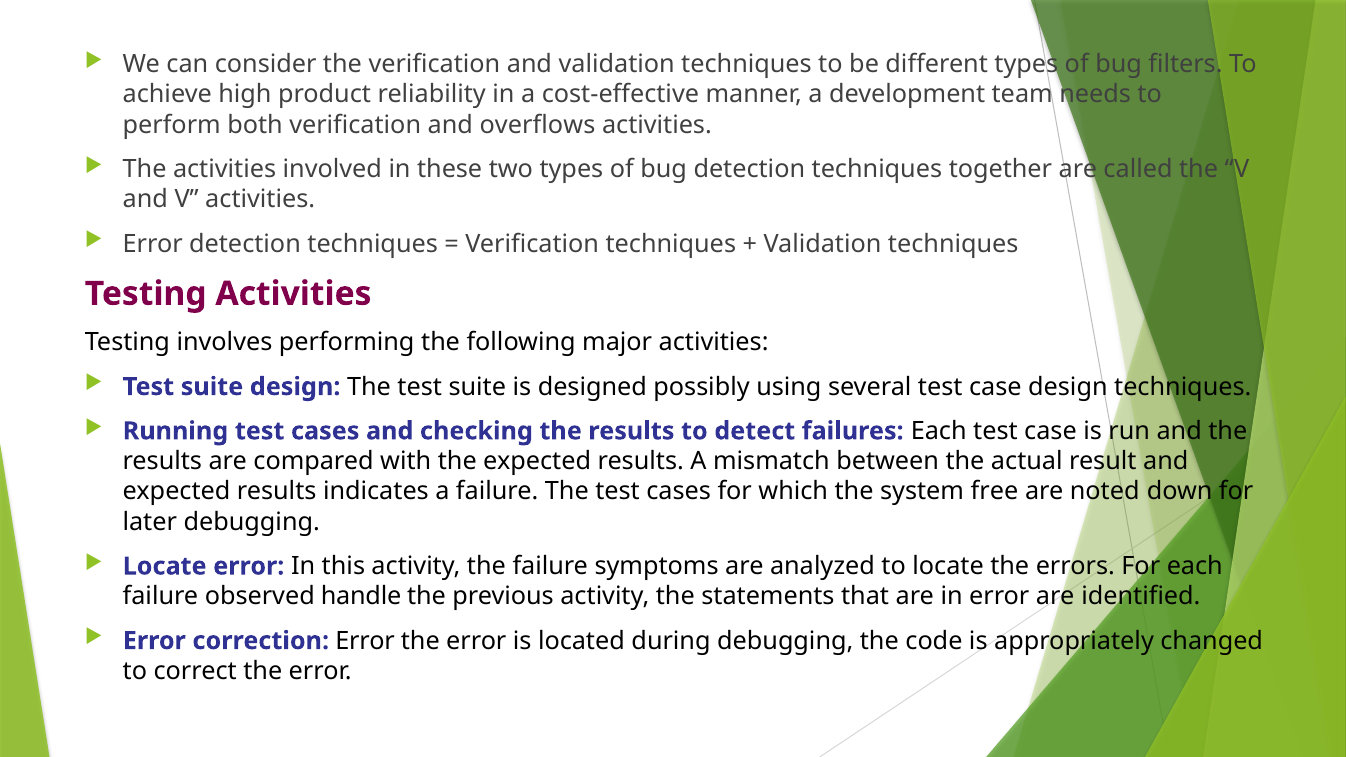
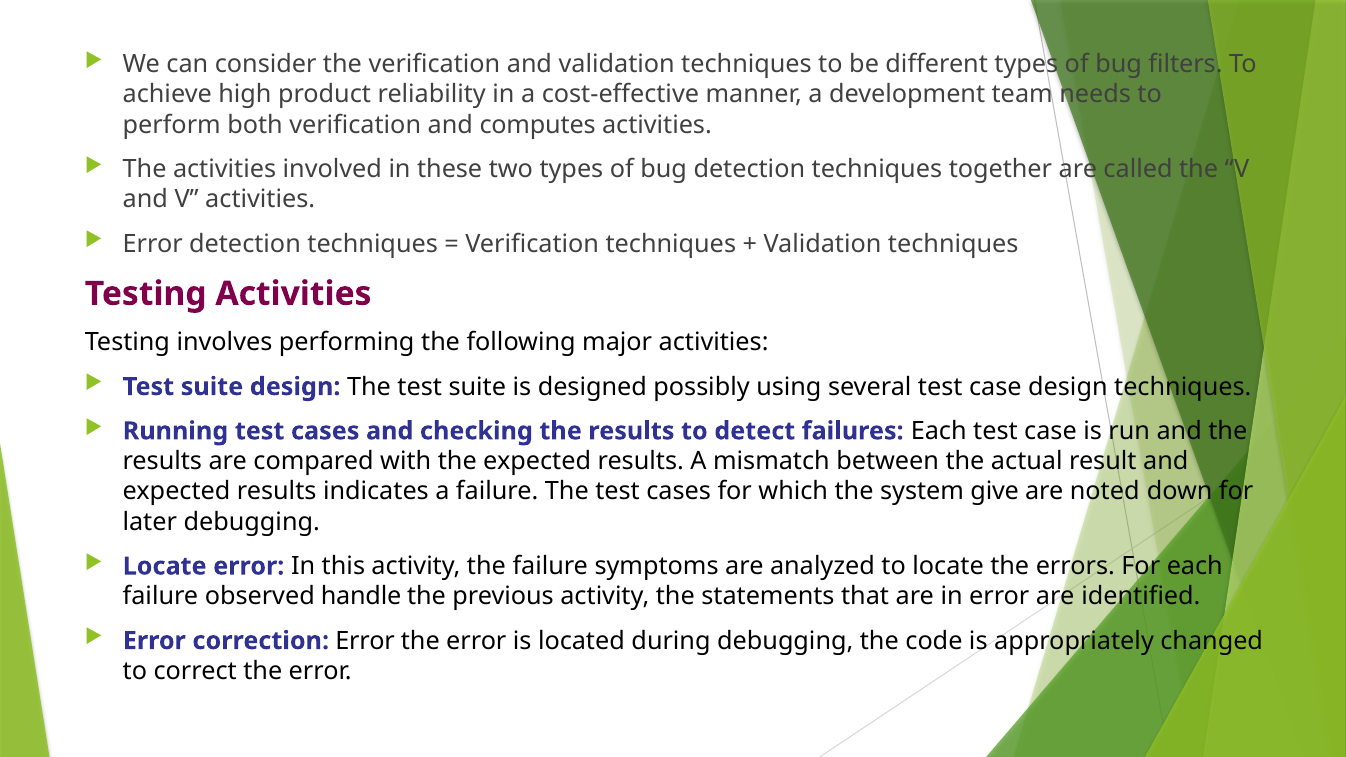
overflows: overflows -> computes
free: free -> give
